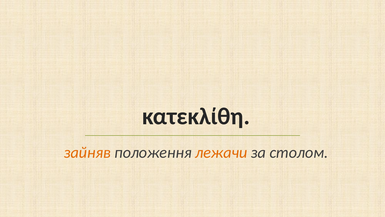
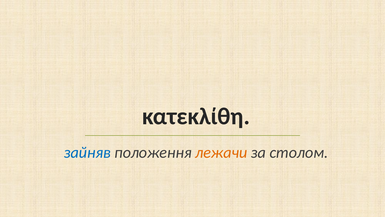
зайняв colour: orange -> blue
